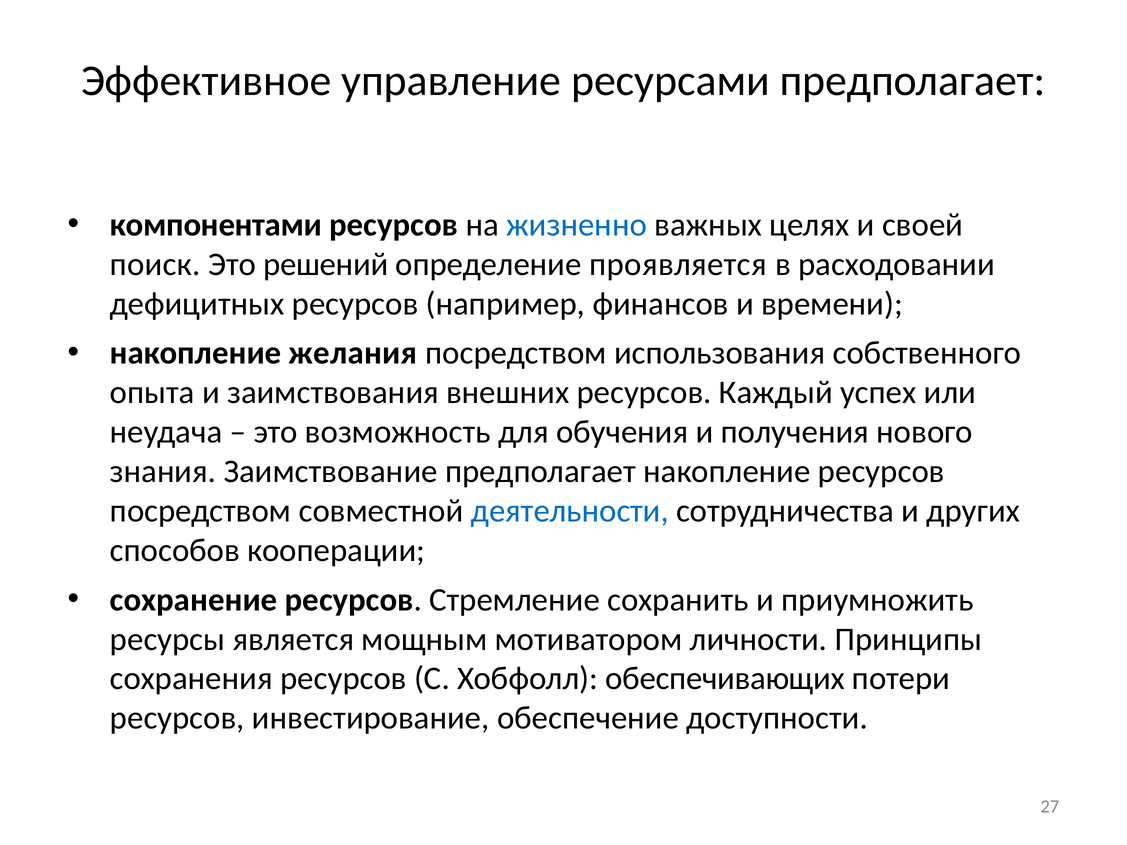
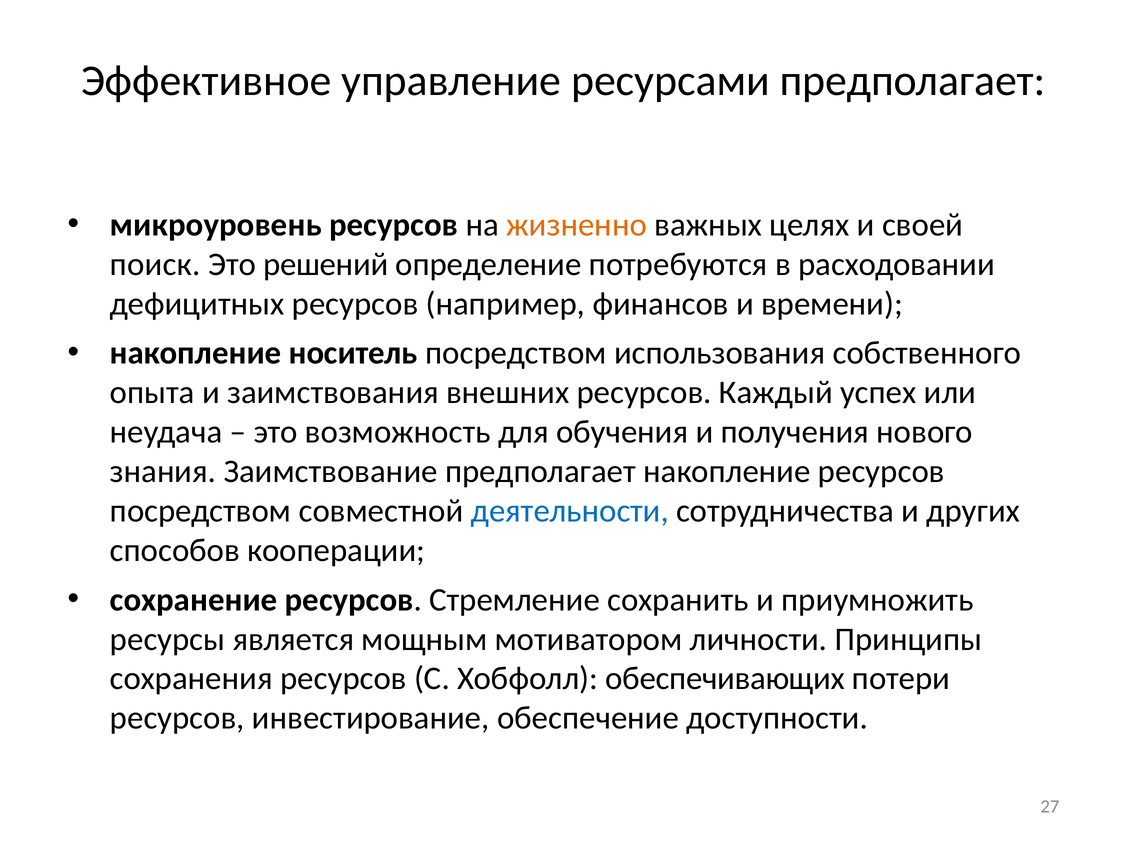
компонентами: компонентами -> микроуровень
жизненно colour: blue -> orange
проявляется: проявляется -> потребуются
желания: желания -> носитель
